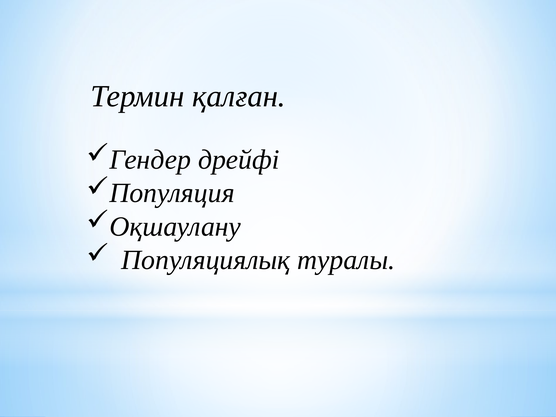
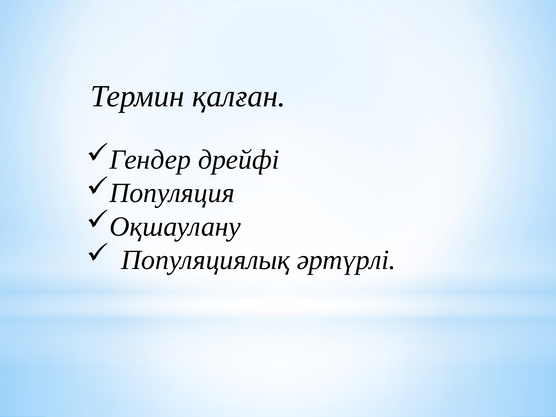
туралы: туралы -> әртүрлі
